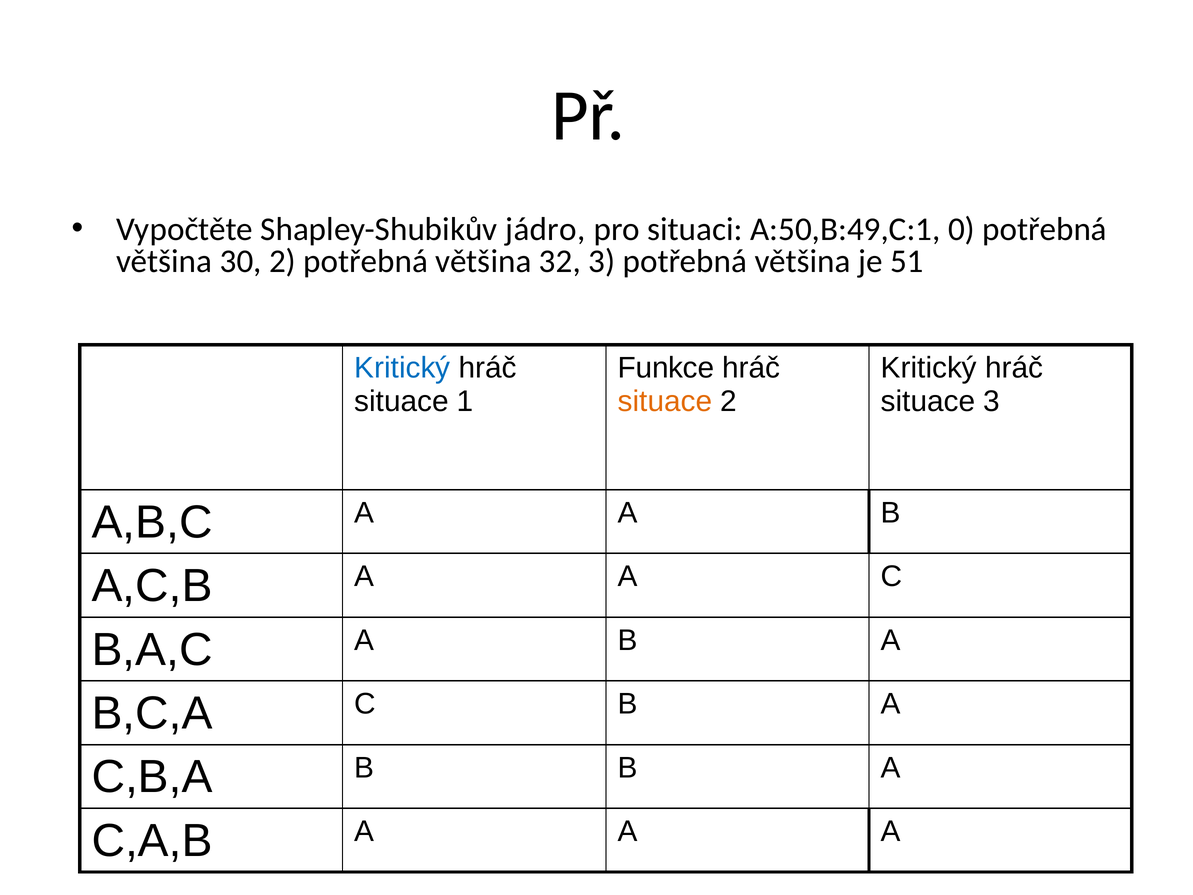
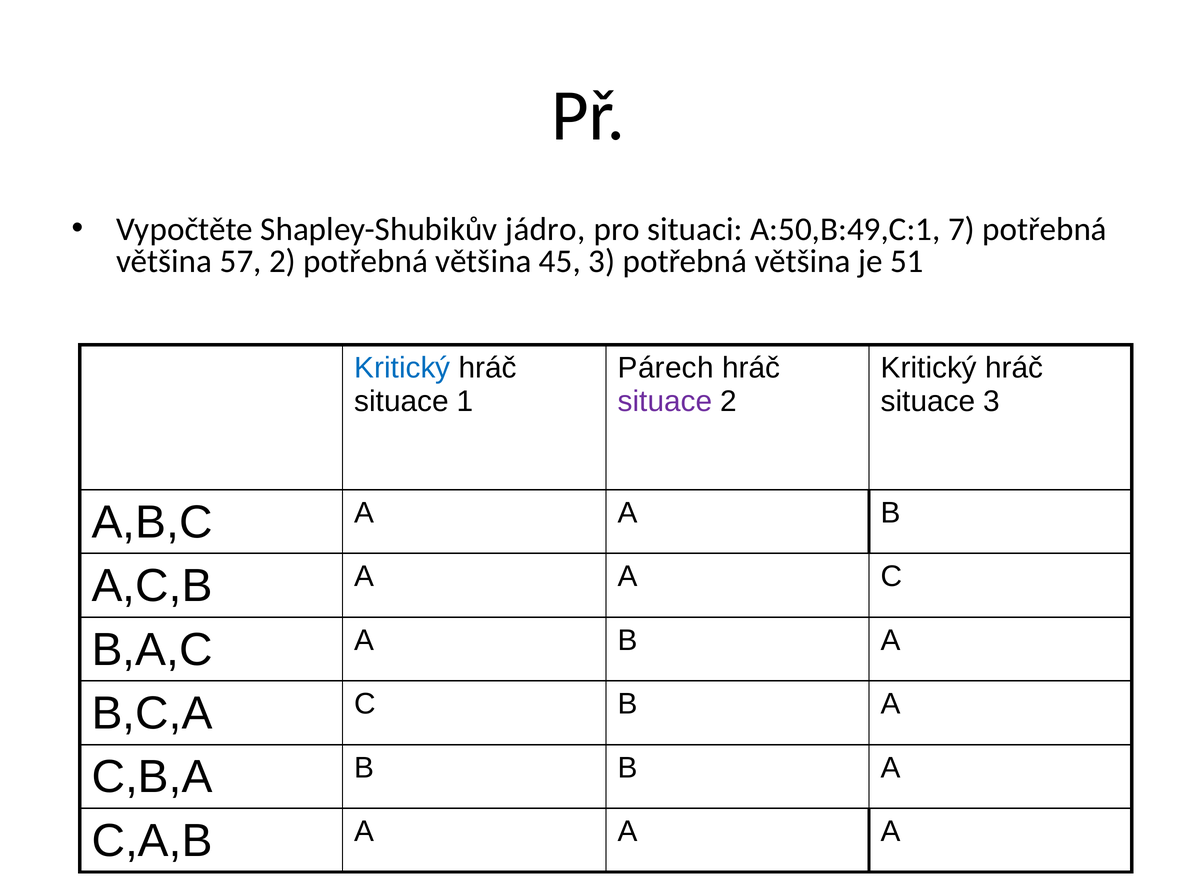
0: 0 -> 7
30: 30 -> 57
32: 32 -> 45
Funkce: Funkce -> Párech
situace at (665, 401) colour: orange -> purple
